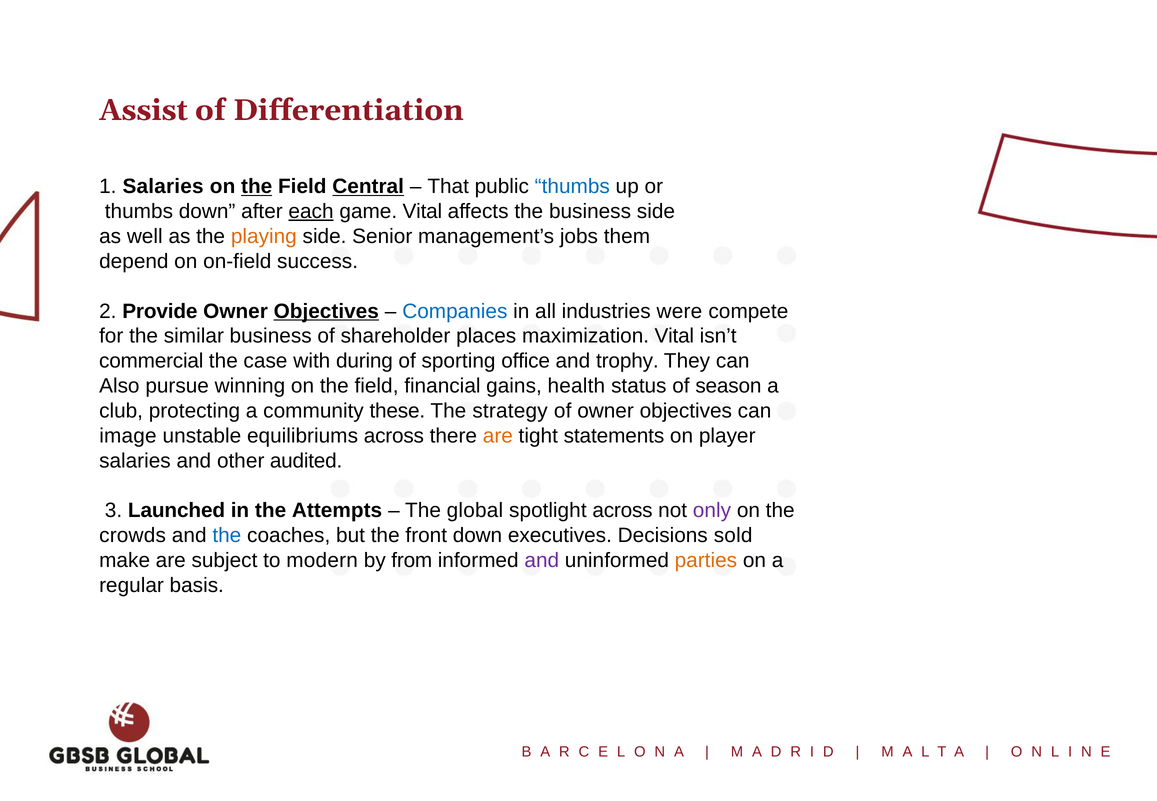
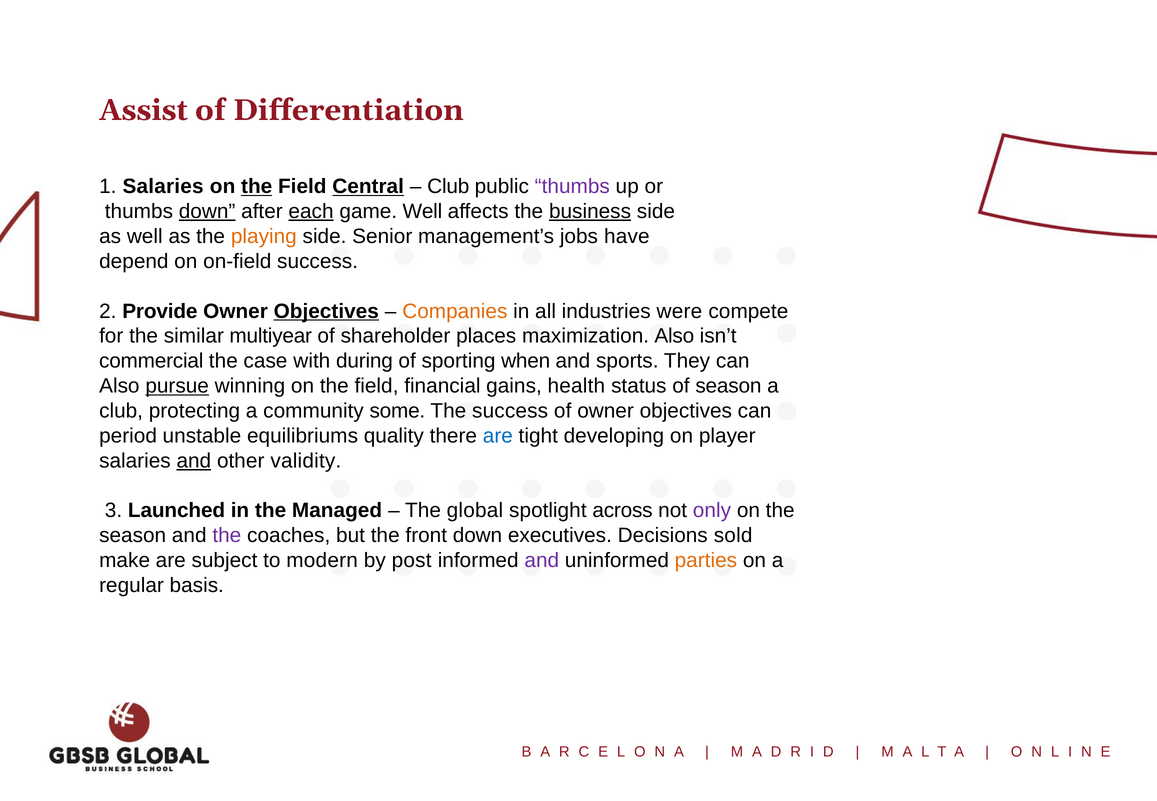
That at (448, 186): That -> Club
thumbs at (572, 186) colour: blue -> purple
down at (207, 211) underline: none -> present
game Vital: Vital -> Well
business at (590, 211) underline: none -> present
them: them -> have
Companies colour: blue -> orange
similar business: business -> multiyear
maximization Vital: Vital -> Also
office: office -> when
and trophy: trophy -> sports
pursue underline: none -> present
these: these -> some
The strategy: strategy -> success
image: image -> period
equilibriums across: across -> quality
are at (498, 436) colour: orange -> blue
statements: statements -> developing
and at (194, 461) underline: none -> present
audited: audited -> validity
Attempts: Attempts -> Managed
crowds at (133, 536): crowds -> season
the at (227, 536) colour: blue -> purple
from: from -> post
